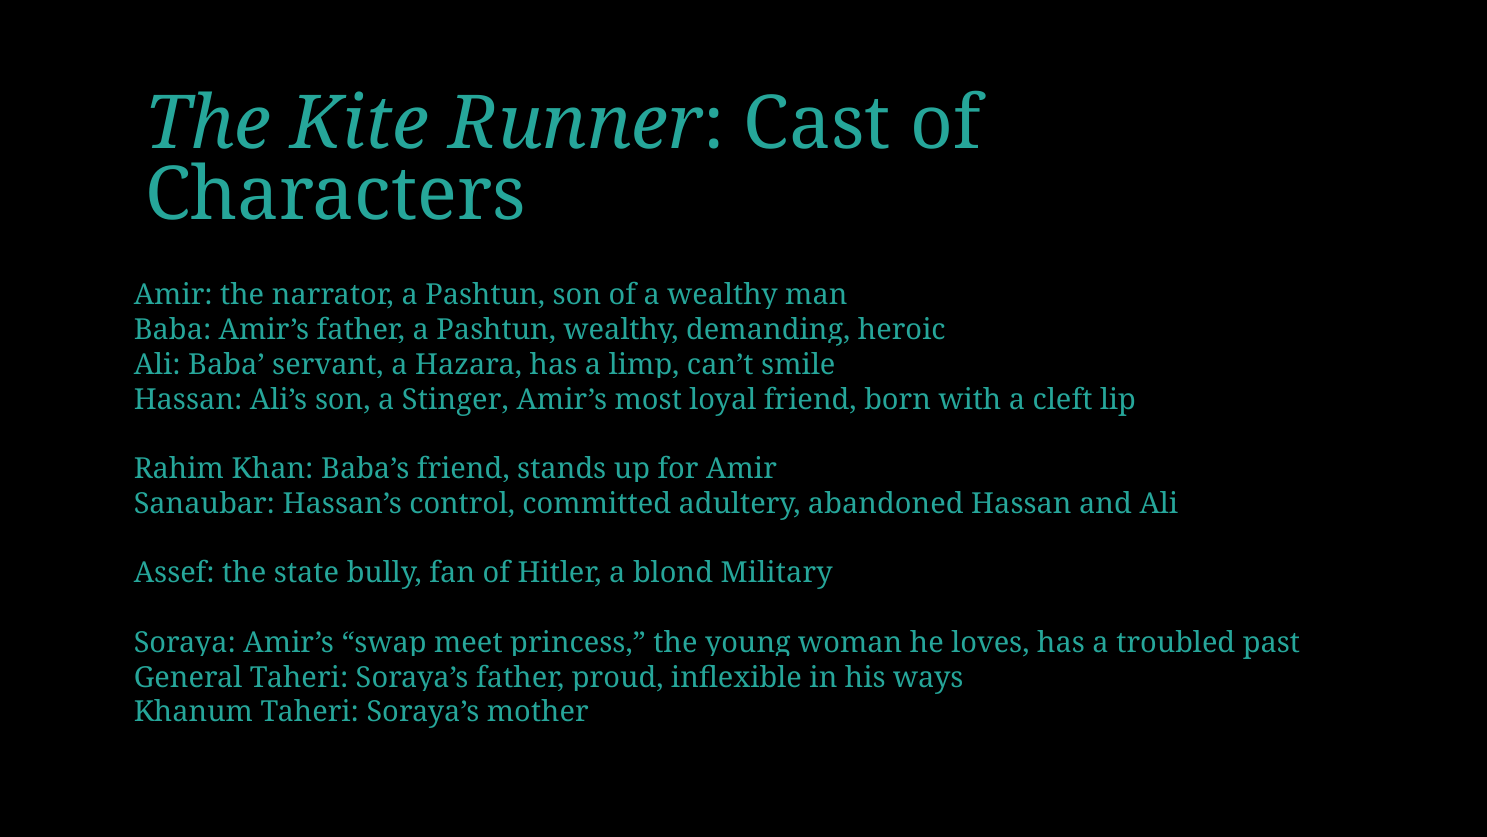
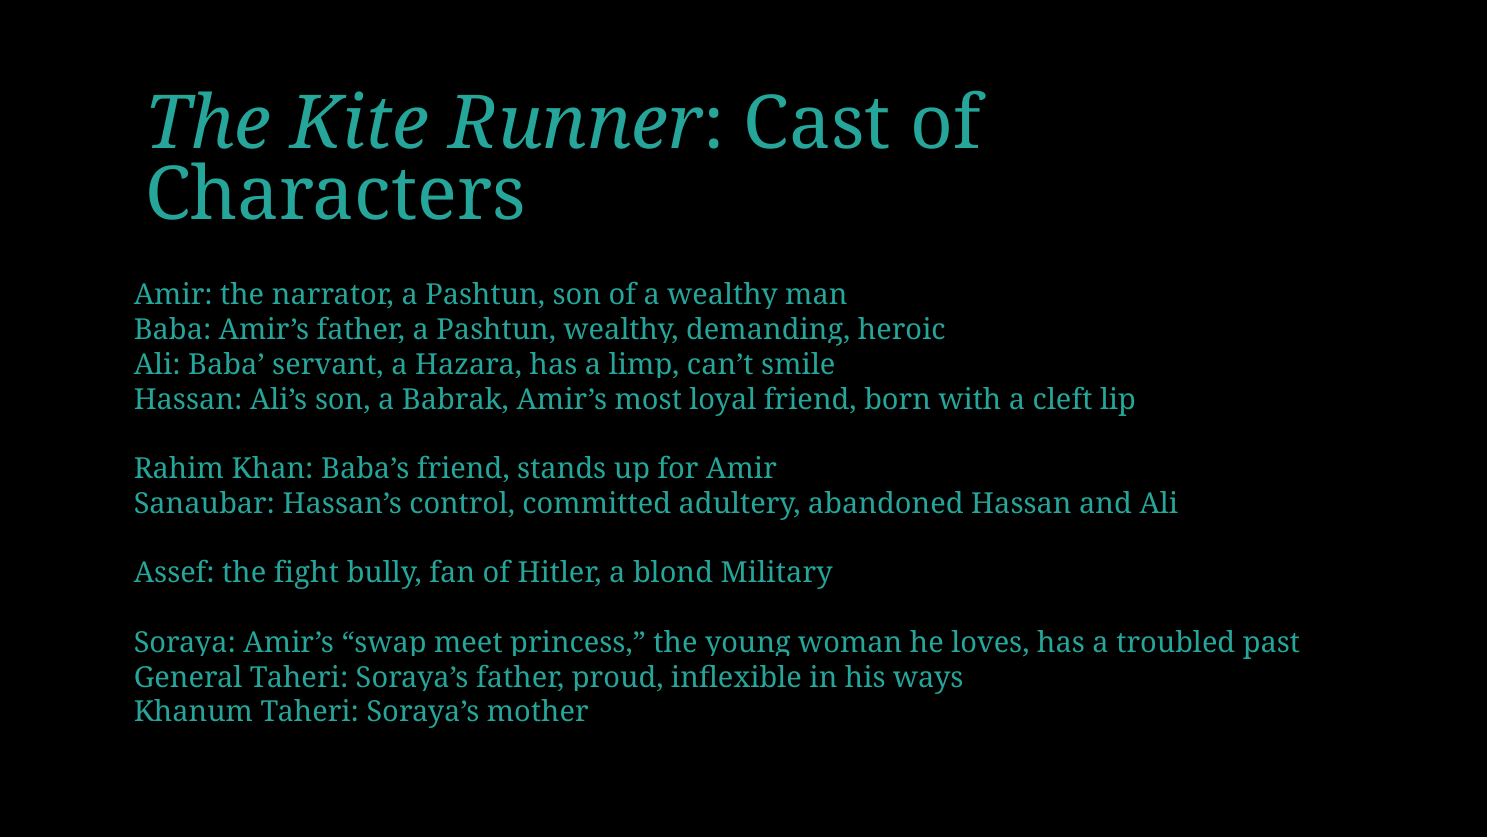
Stinger: Stinger -> Babrak
state: state -> fight
